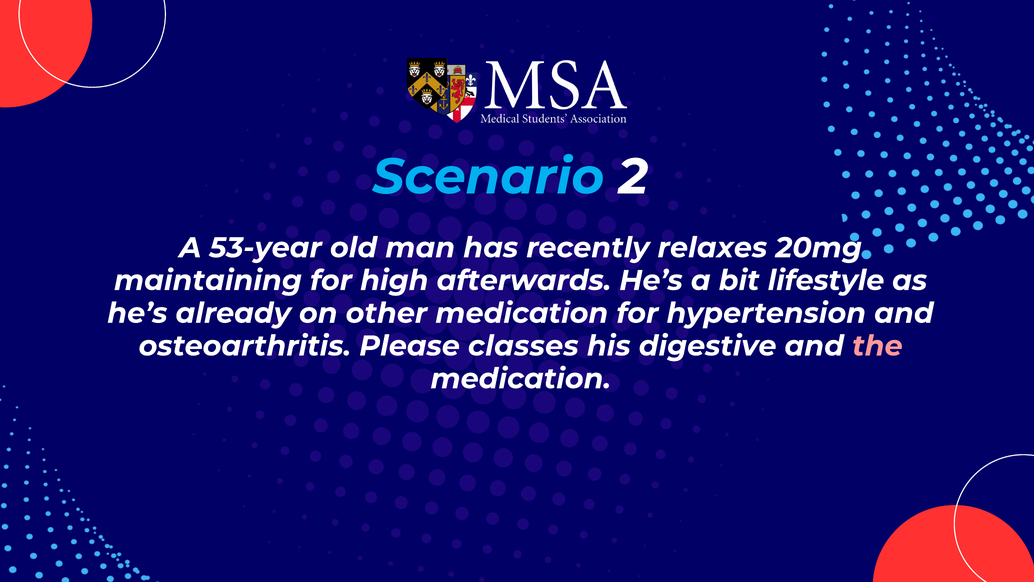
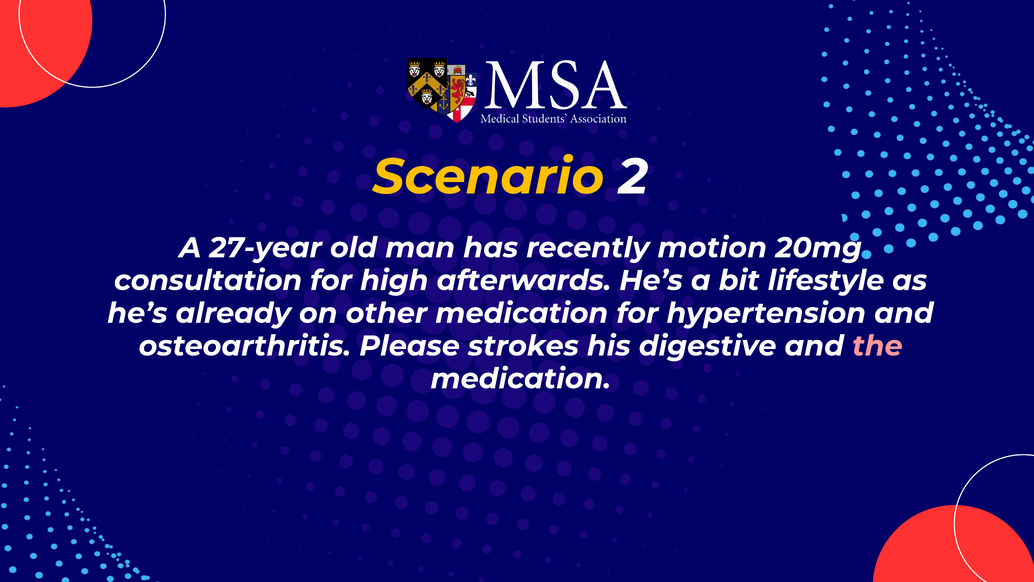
Scenario colour: light blue -> yellow
53-year: 53-year -> 27-year
relaxes: relaxes -> motion
maintaining: maintaining -> consultation
classes: classes -> strokes
